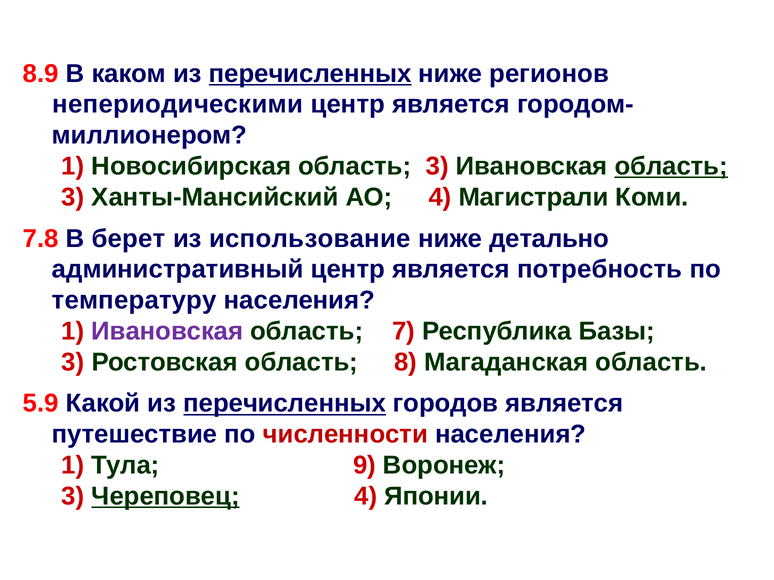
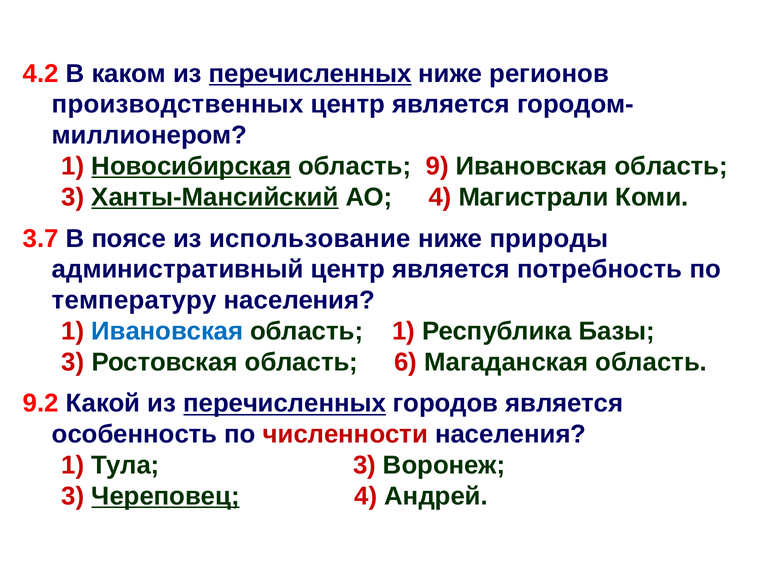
8.9: 8.9 -> 4.2
непериодическими: непериодическими -> производственных
Новосибирская underline: none -> present
3 at (437, 166): 3 -> 9
область at (671, 166) underline: present -> none
Ханты-Мансийский underline: none -> present
7.8: 7.8 -> 3.7
берет: берет -> поясе
детально: детально -> природы
Ивановская at (167, 332) colour: purple -> blue
область 7: 7 -> 1
8: 8 -> 6
5.9: 5.9 -> 9.2
путешествие: путешествие -> особенность
Тула 9: 9 -> 3
Японии: Японии -> Андрей
